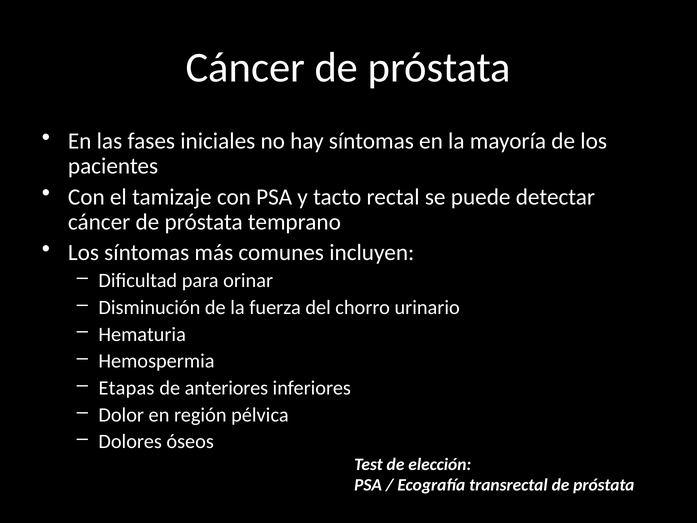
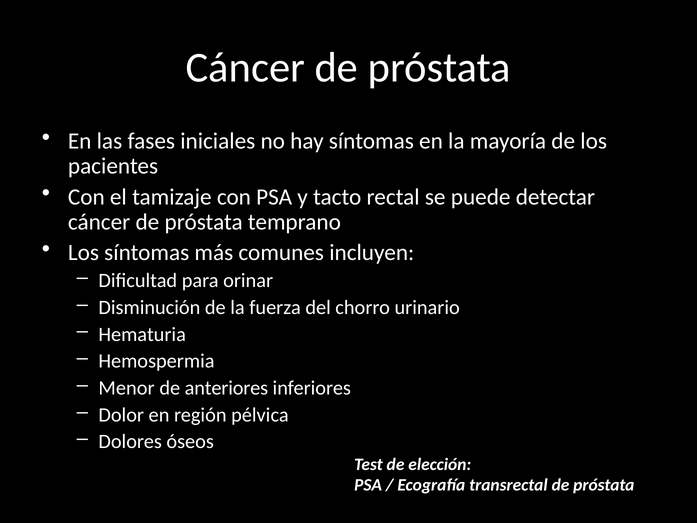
Etapas: Etapas -> Menor
